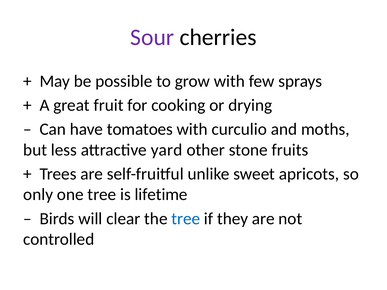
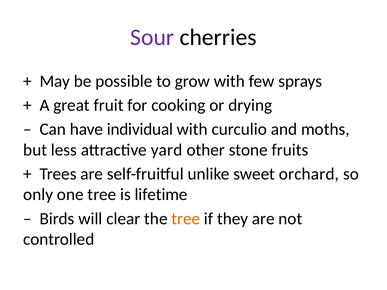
tomatoes: tomatoes -> individual
apricots: apricots -> orchard
tree at (186, 219) colour: blue -> orange
